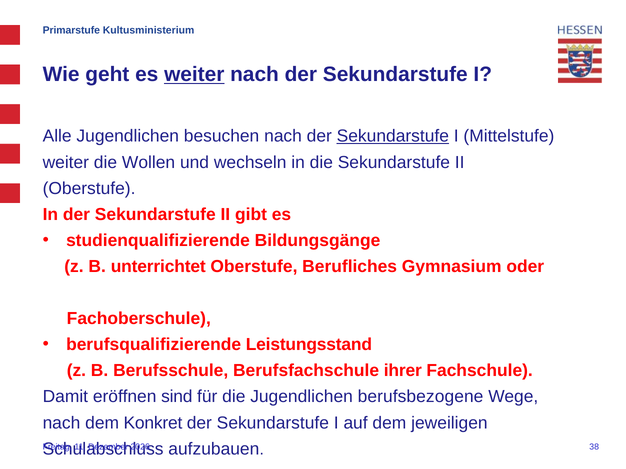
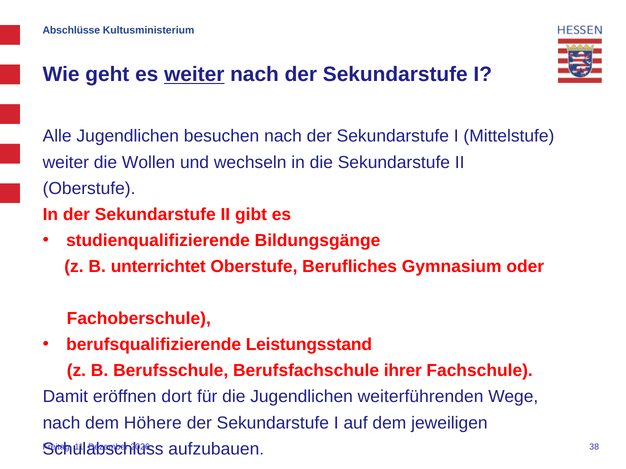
Primarstufe: Primarstufe -> Abschlüsse
Sekundarstufe at (393, 136) underline: present -> none
sind: sind -> dort
berufsbezogene: berufsbezogene -> weiterführenden
Konkret: Konkret -> Höhere
